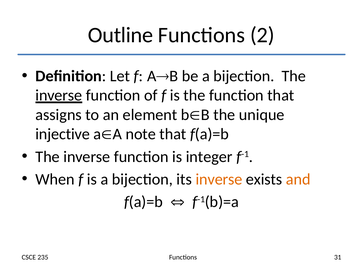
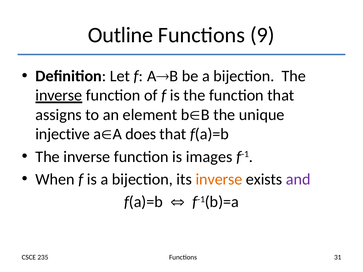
2: 2 -> 9
note: note -> does
integer: integer -> images
and colour: orange -> purple
